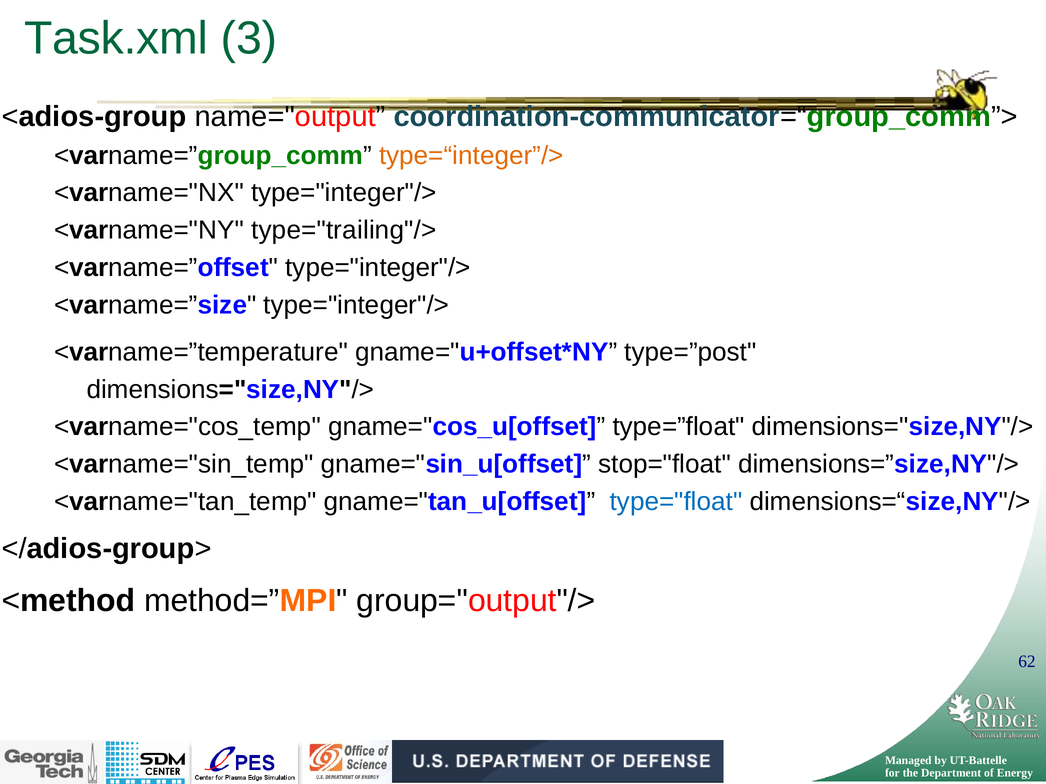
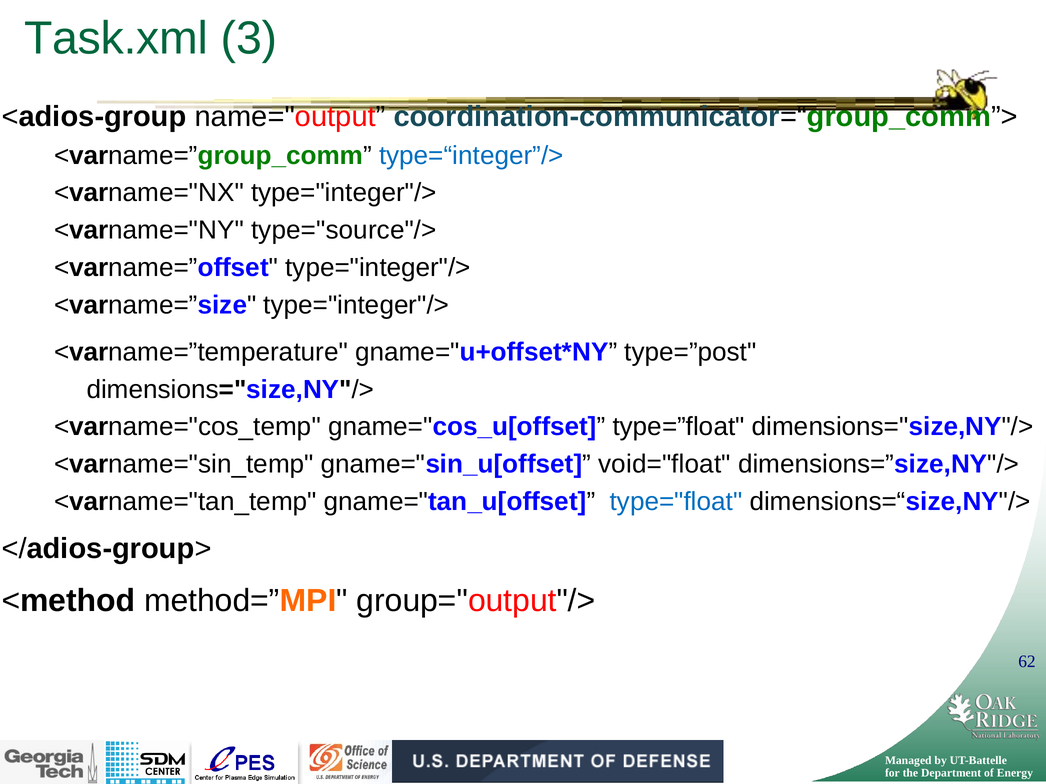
type=“integer”/> colour: orange -> blue
type="trailing"/>: type="trailing"/> -> type="source"/>
stop="float: stop="float -> void="float
